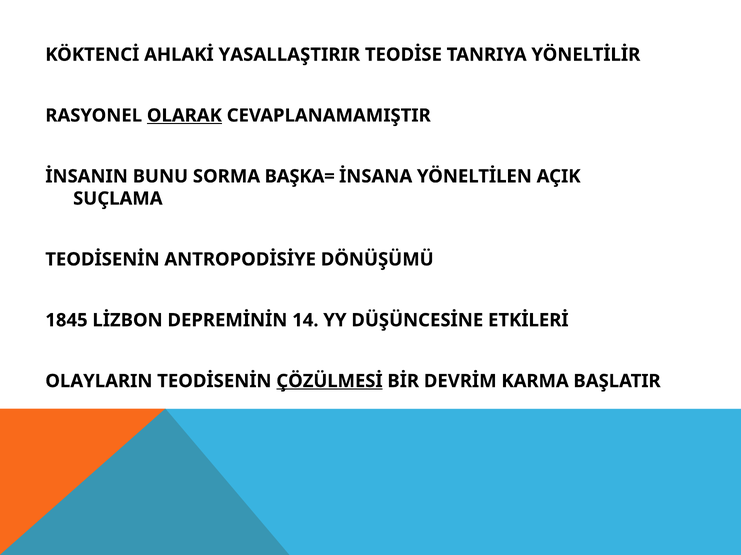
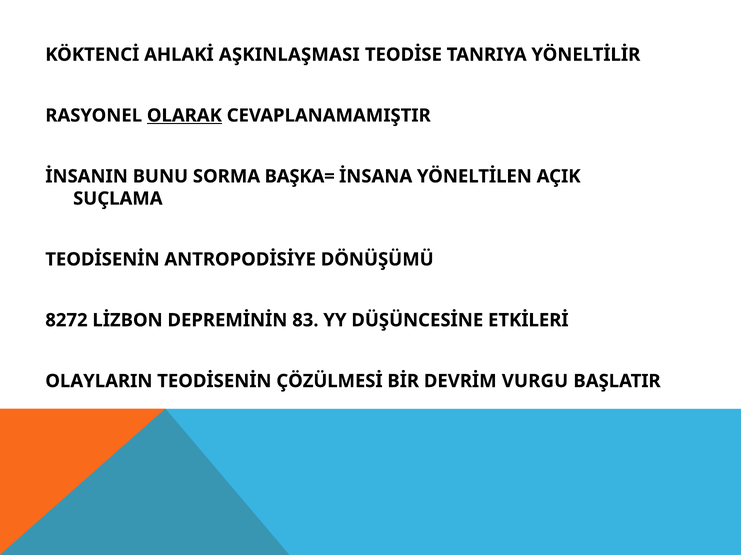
YASALLAŞTIRIR: YASALLAŞTIRIR -> AŞKINLAŞMASI
1845: 1845 -> 8272
14: 14 -> 83
ÇÖZÜLMESİ underline: present -> none
KARMA: KARMA -> VURGU
